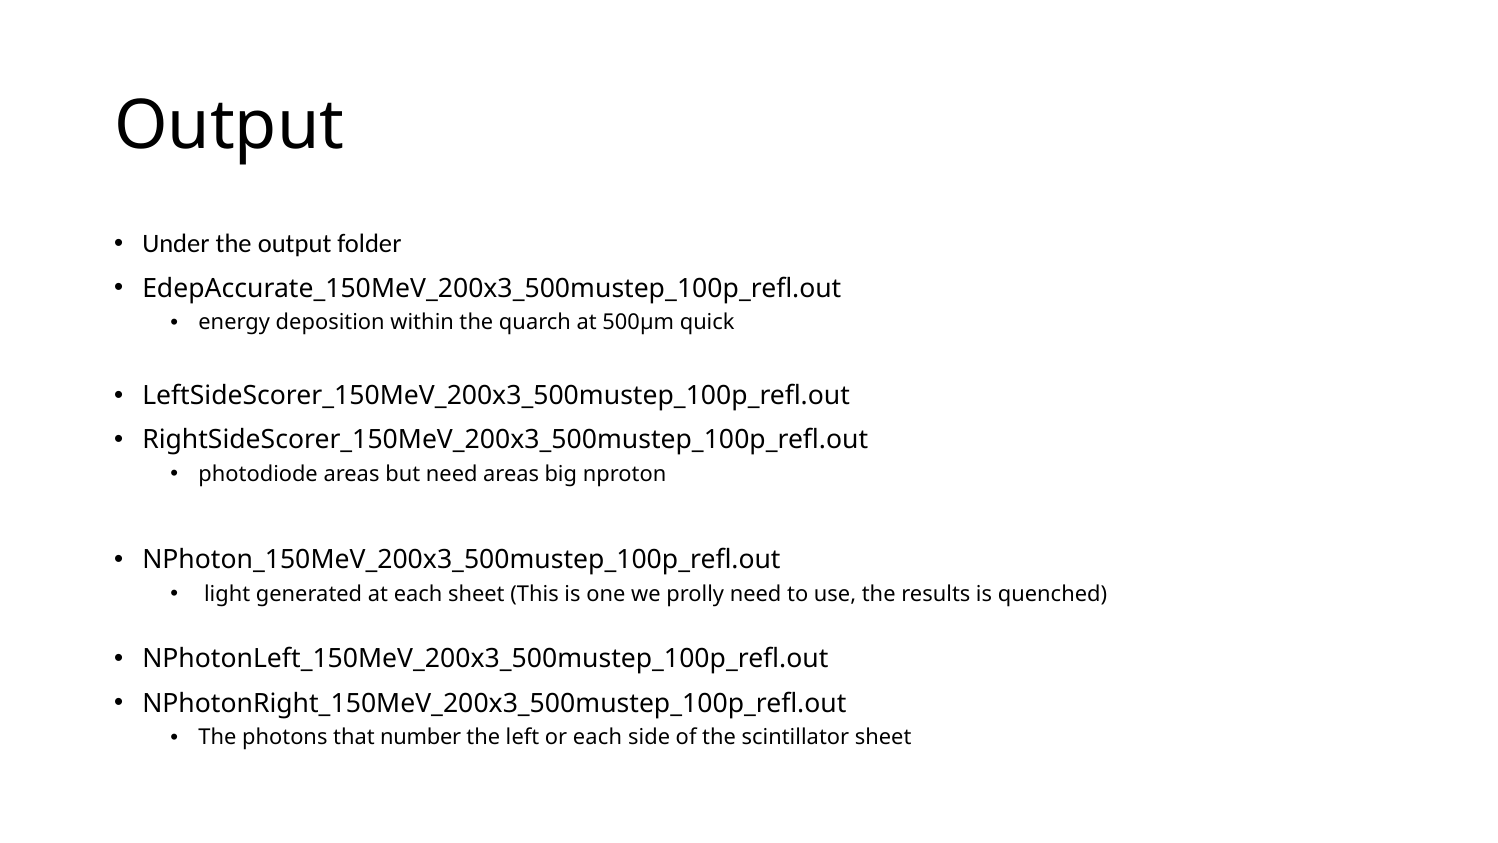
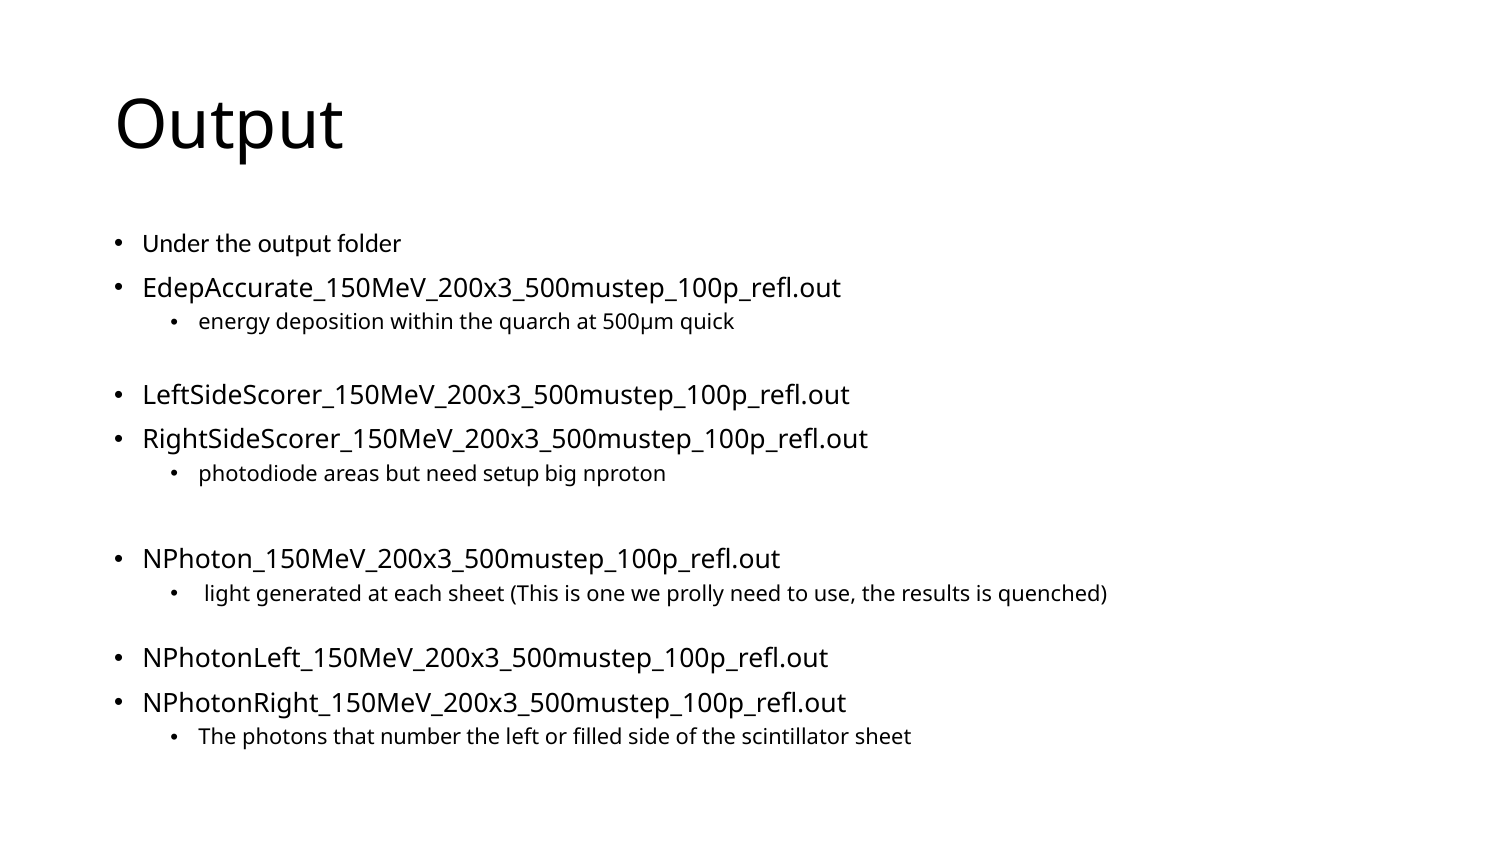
need areas: areas -> setup
or each: each -> filled
